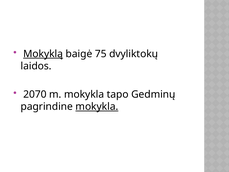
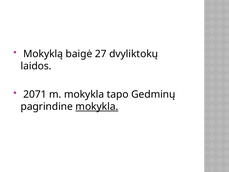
Mokyklą underline: present -> none
75: 75 -> 27
2070: 2070 -> 2071
